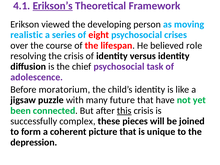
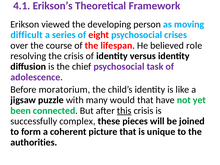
Erikson’s underline: present -> none
realistic: realistic -> difficult
future: future -> would
depression: depression -> authorities
